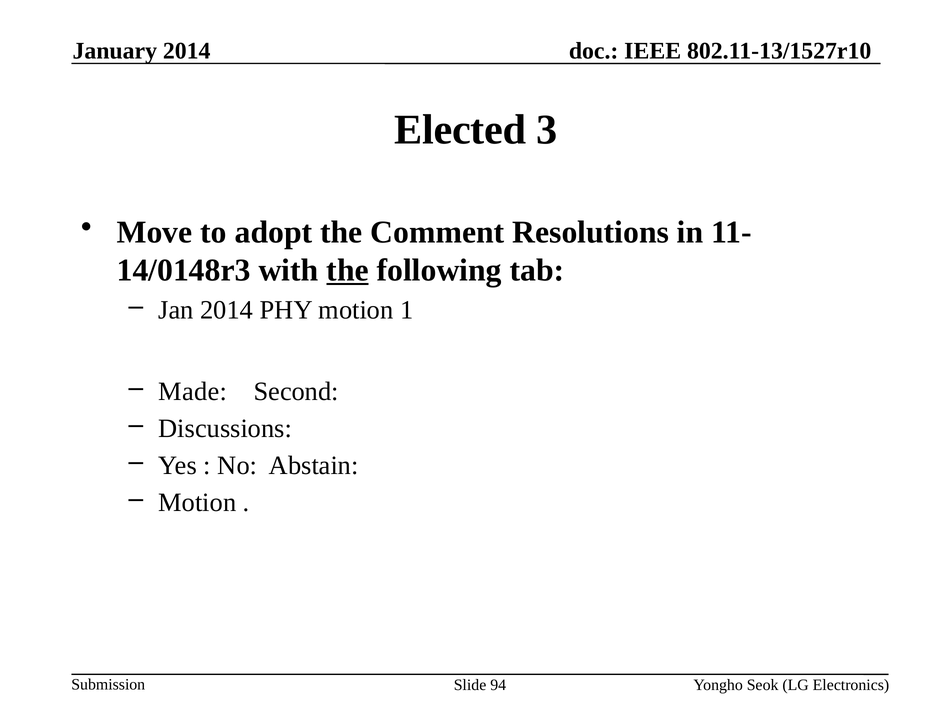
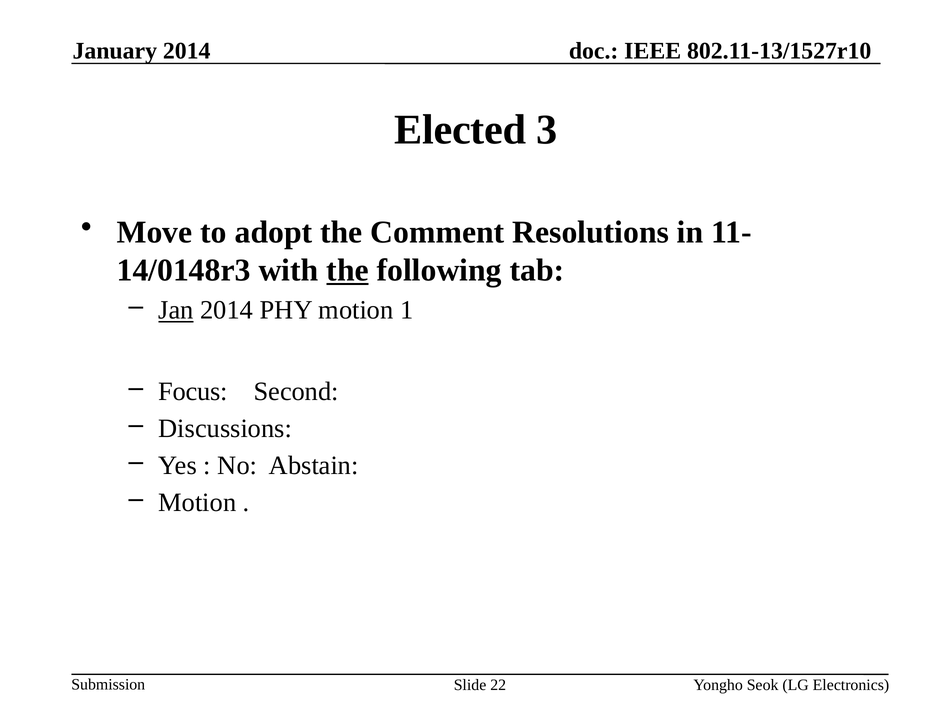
Jan underline: none -> present
Made: Made -> Focus
94: 94 -> 22
